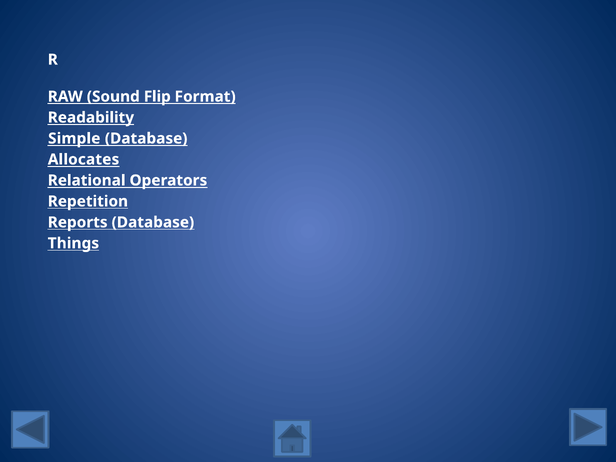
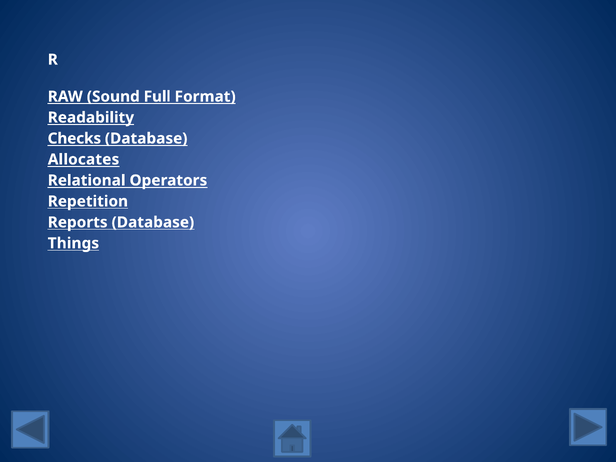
Flip: Flip -> Full
Simple: Simple -> Checks
